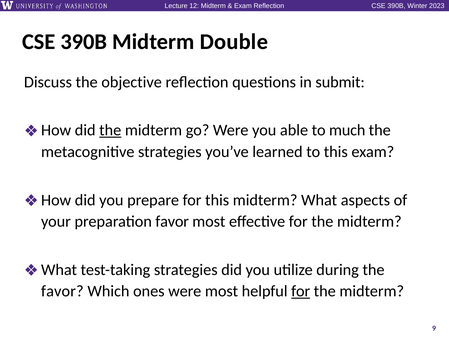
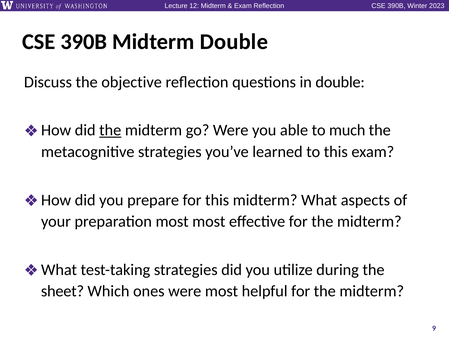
in submit: submit -> double
preparation favor: favor -> most
favor at (62, 291): favor -> sheet
for at (301, 291) underline: present -> none
